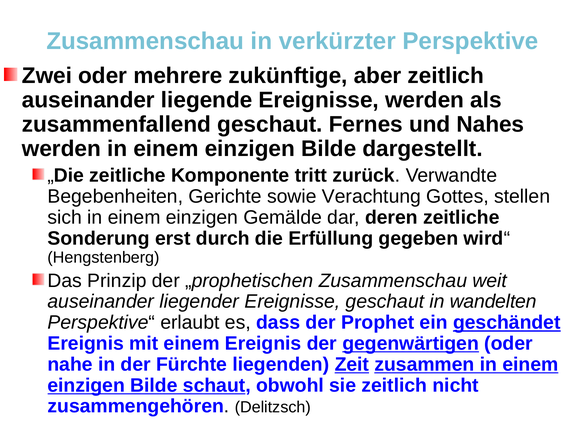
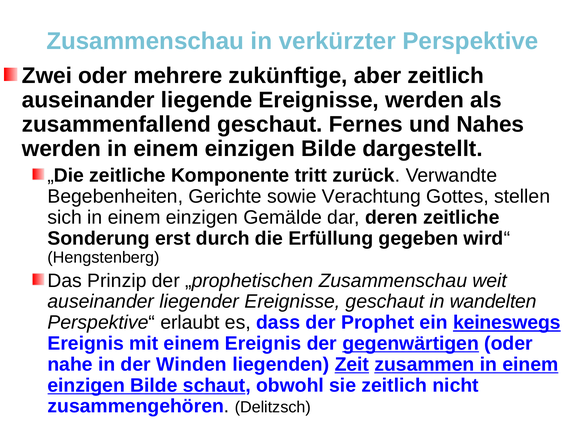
geschändet: geschändet -> keineswegs
Fürchte: Fürchte -> Winden
